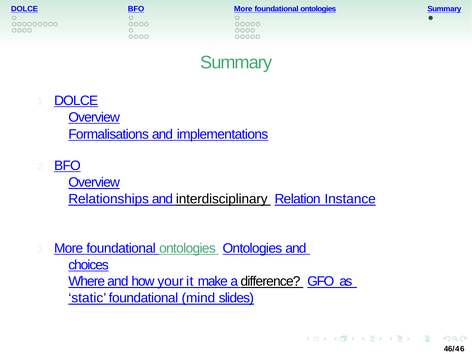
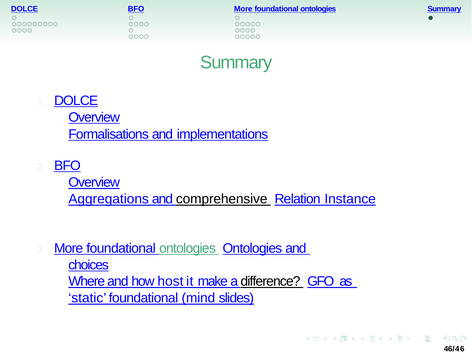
Relationships: Relationships -> Aggregations
interdisciplinary: interdisciplinary -> comprehensive
your: your -> host
